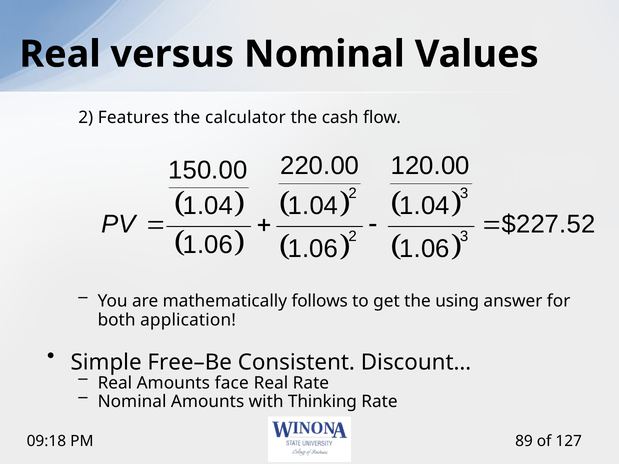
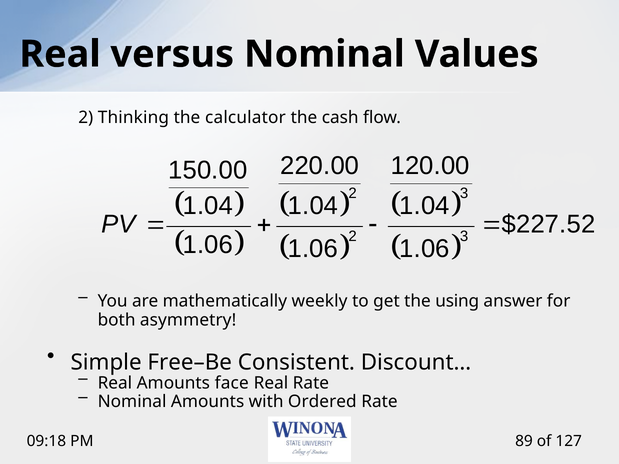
Features: Features -> Thinking
follows: follows -> weekly
application: application -> asymmetry
Thinking: Thinking -> Ordered
